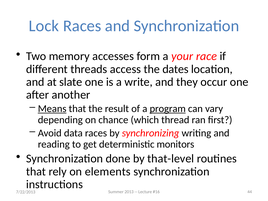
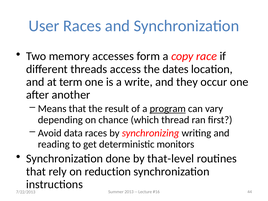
Lock: Lock -> User
your: your -> copy
slate: slate -> term
Means underline: present -> none
elements: elements -> reduction
